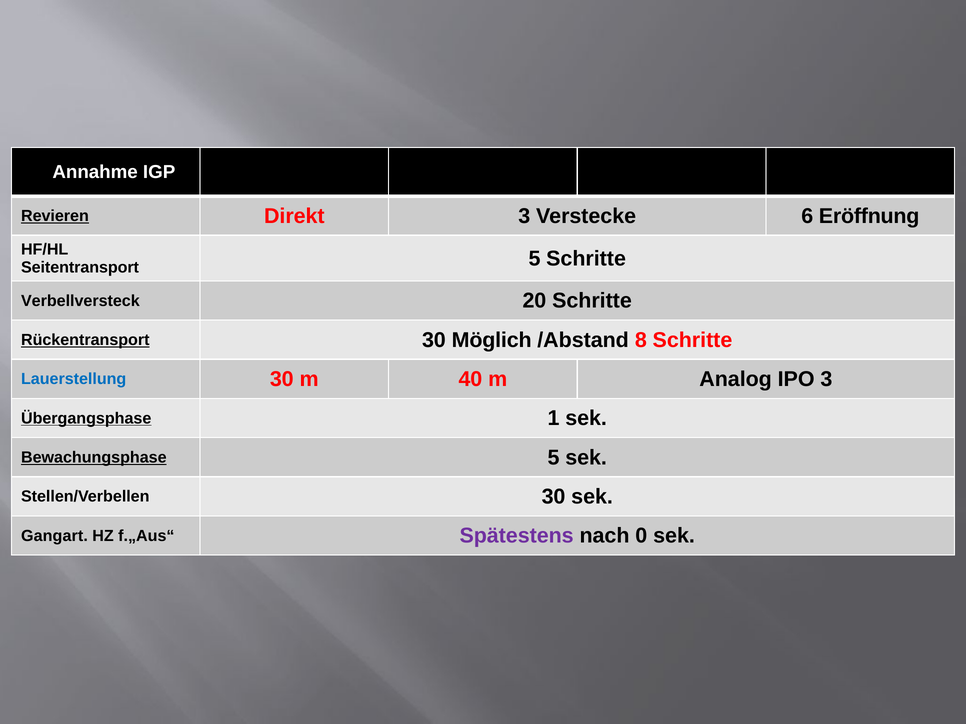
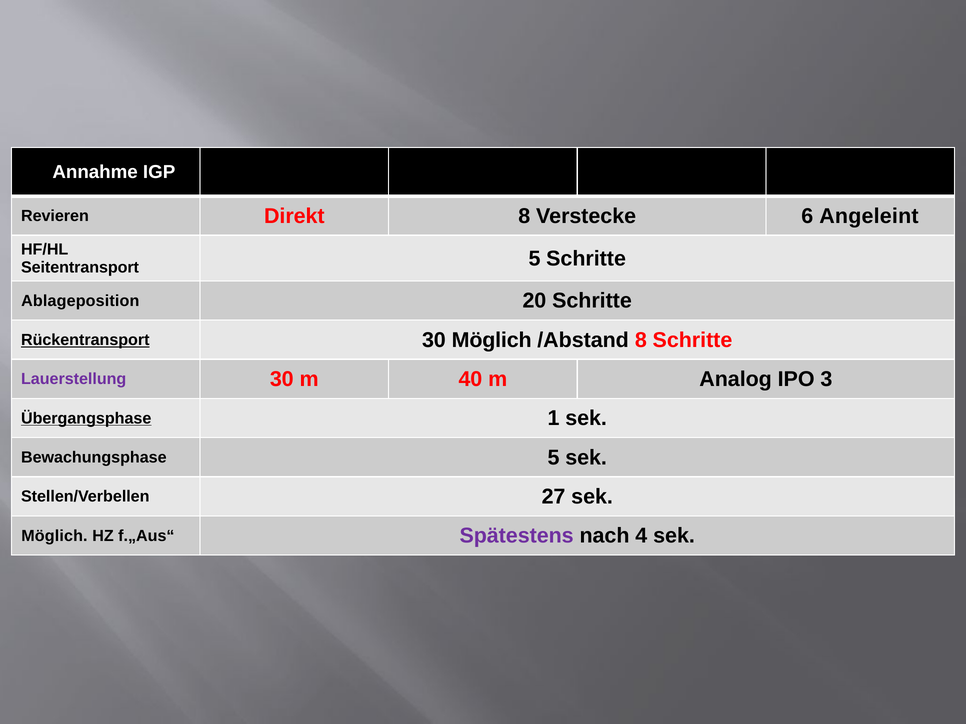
Revieren underline: present -> none
Direkt 3: 3 -> 8
Eröffnung: Eröffnung -> Angeleint
Verbellversteck: Verbellversteck -> Ablageposition
Lauerstellung colour: blue -> purple
Bewachungsphase underline: present -> none
Stellen/Verbellen 30: 30 -> 27
Gangart at (54, 536): Gangart -> Möglich
0: 0 -> 4
